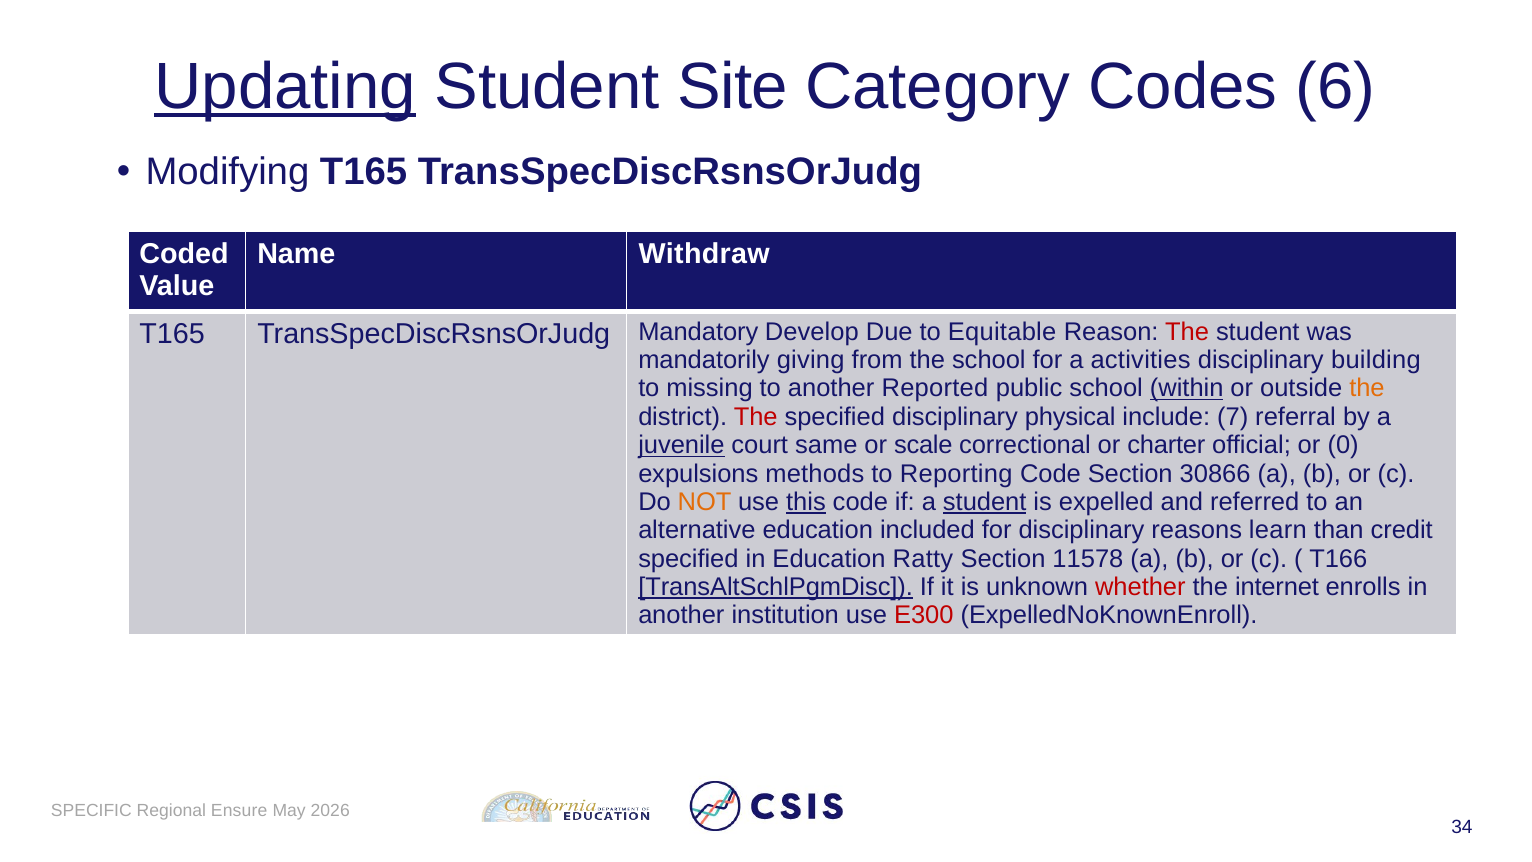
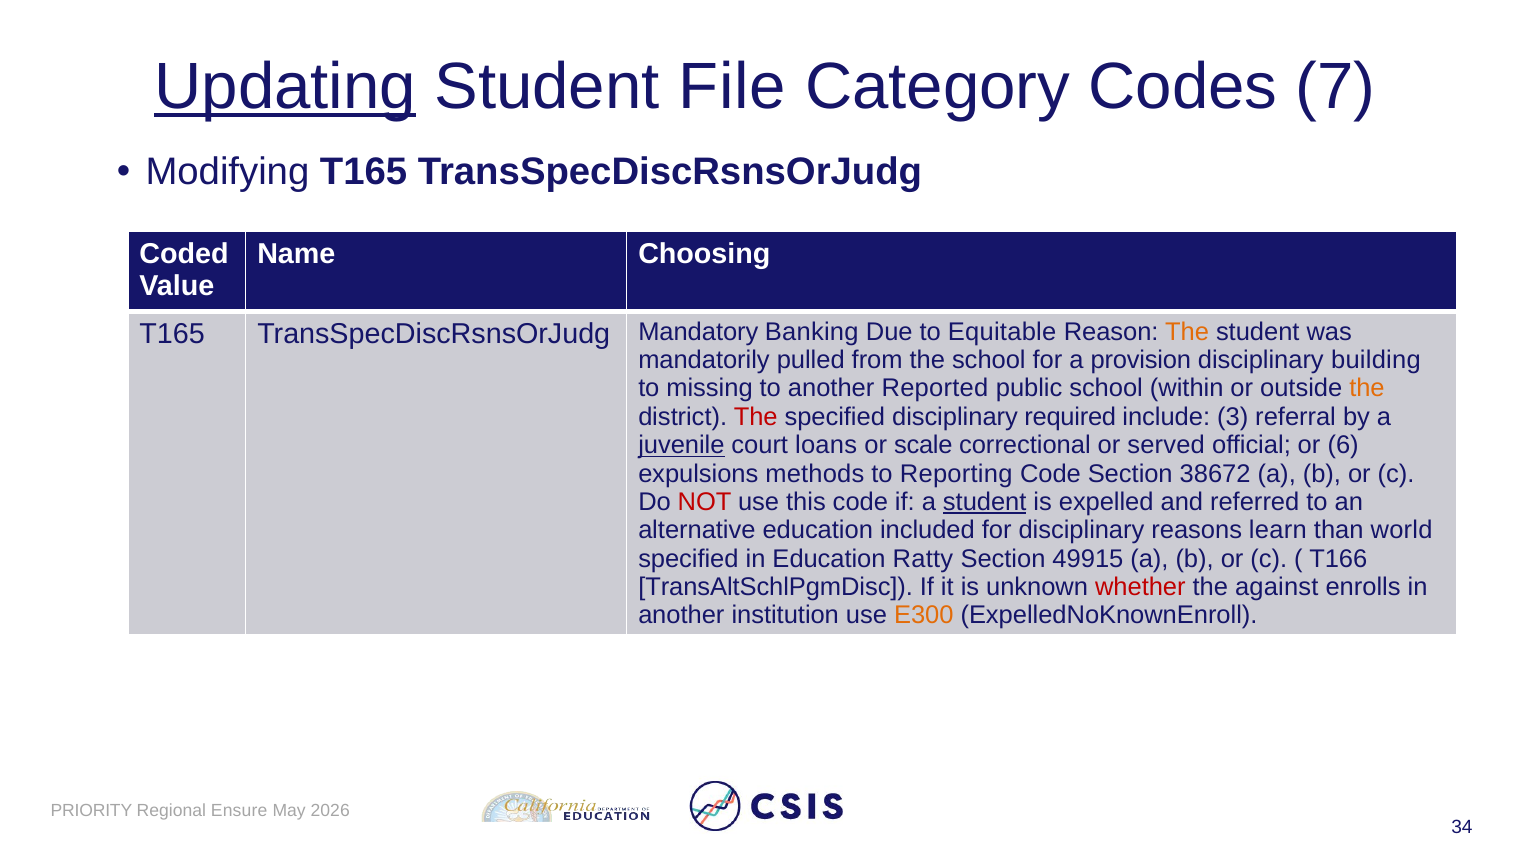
Site: Site -> File
6: 6 -> 7
Withdraw: Withdraw -> Choosing
Develop: Develop -> Banking
The at (1187, 332) colour: red -> orange
giving: giving -> pulled
activities: activities -> provision
within underline: present -> none
physical: physical -> required
7: 7 -> 3
same: same -> loans
charter: charter -> served
0: 0 -> 6
30866: 30866 -> 38672
NOT colour: orange -> red
this underline: present -> none
credit: credit -> world
11578: 11578 -> 49915
TransAltSchlPgmDisc underline: present -> none
internet: internet -> against
E300 colour: red -> orange
SPECIFIC: SPECIFIC -> PRIORITY
